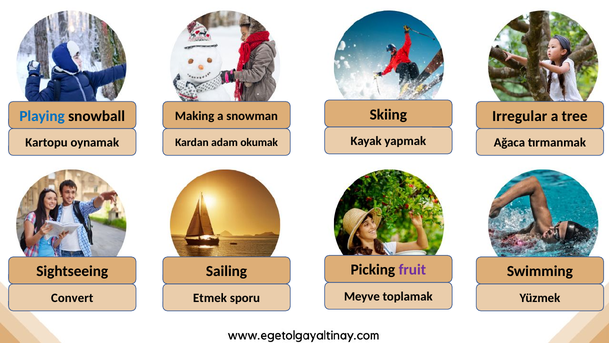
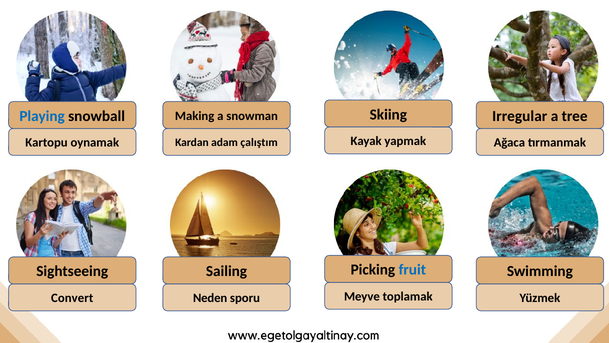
okumak: okumak -> çalıştım
fruit colour: purple -> blue
Etmek: Etmek -> Neden
